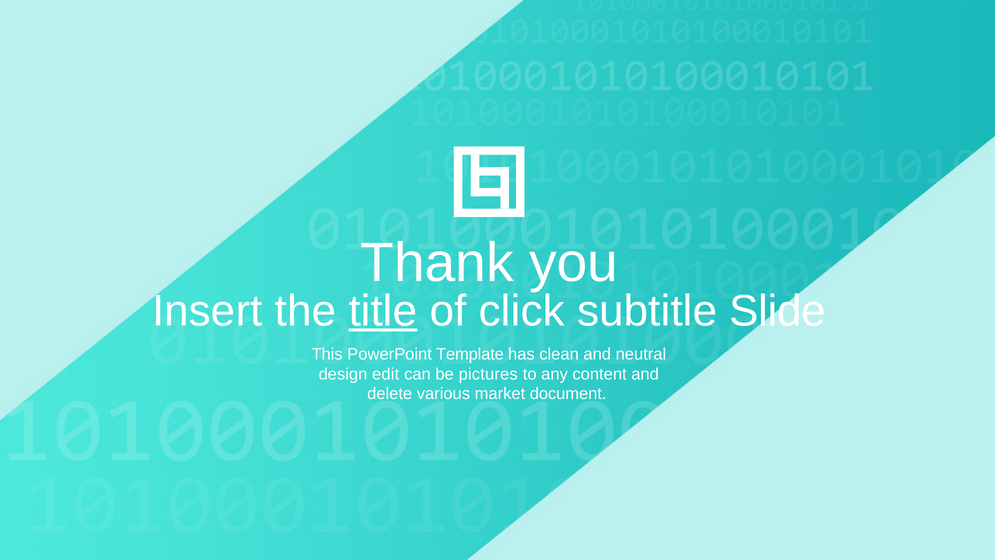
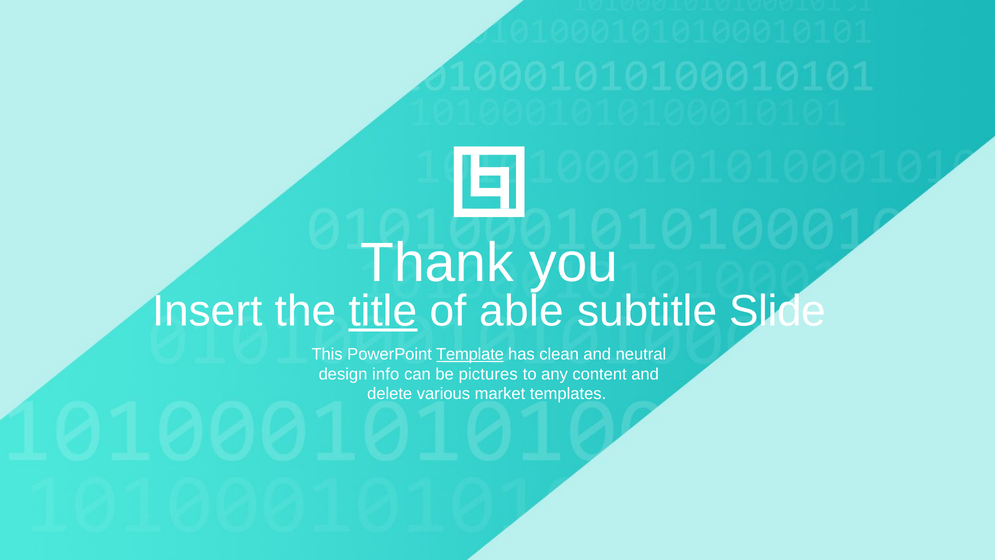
click: click -> able
Template underline: none -> present
edit: edit -> info
document: document -> templates
